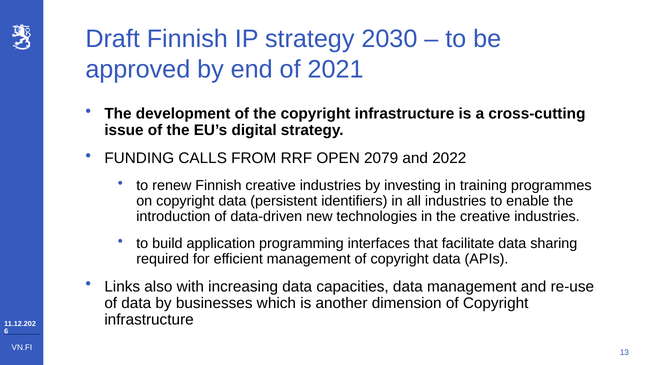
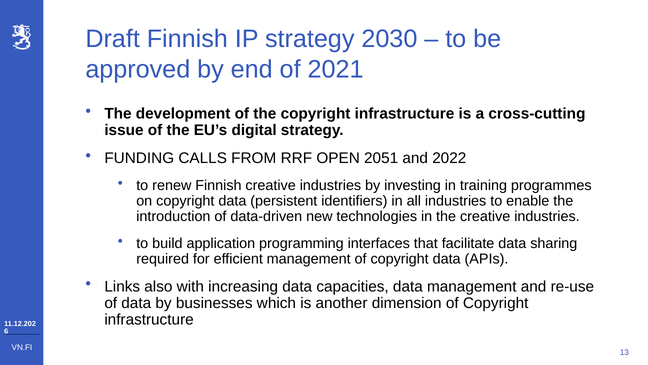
2079: 2079 -> 2051
